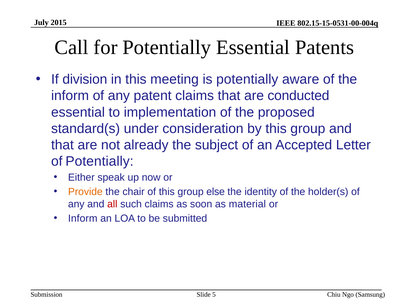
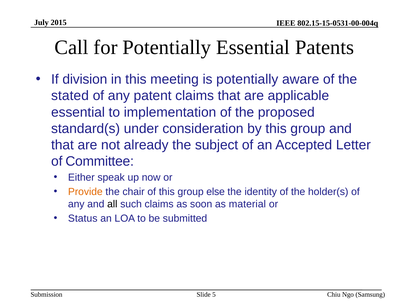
inform at (70, 96): inform -> stated
conducted: conducted -> applicable
of Potentially: Potentially -> Committee
all colour: red -> black
Inform at (83, 218): Inform -> Status
